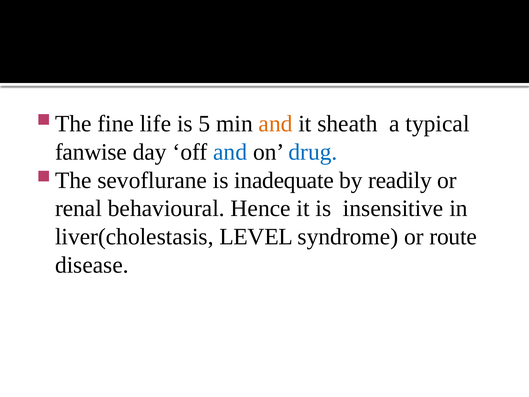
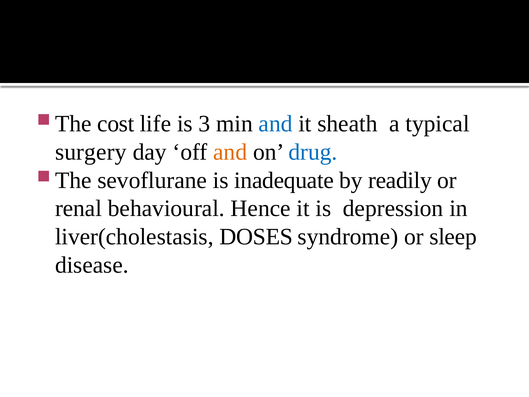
fine: fine -> cost
5: 5 -> 3
and at (276, 124) colour: orange -> blue
fanwise: fanwise -> surgery
and at (230, 152) colour: blue -> orange
insensitive: insensitive -> depression
LEVEL: LEVEL -> DOSES
route: route -> sleep
